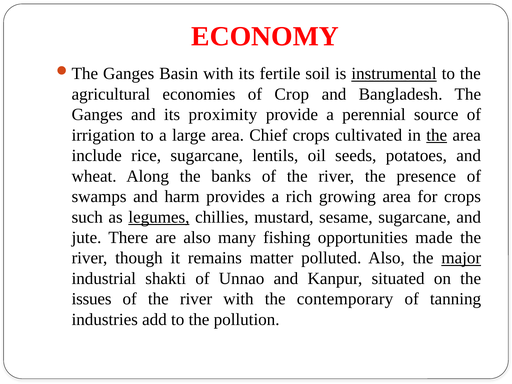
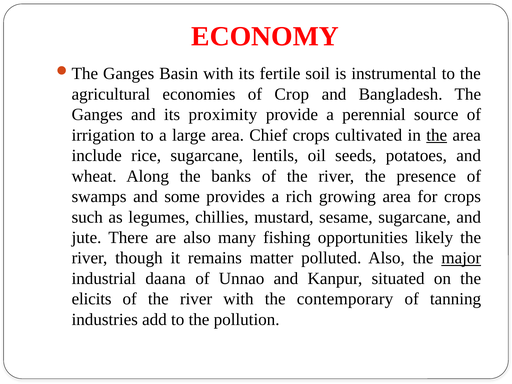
instrumental underline: present -> none
harm: harm -> some
legumes underline: present -> none
made: made -> likely
shakti: shakti -> daana
issues: issues -> elicits
